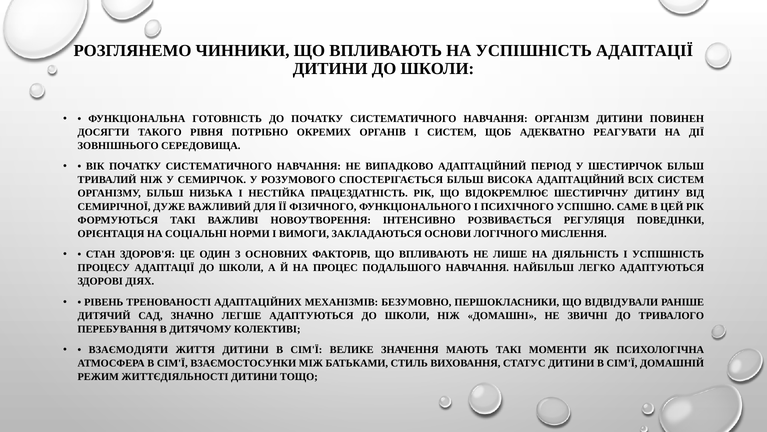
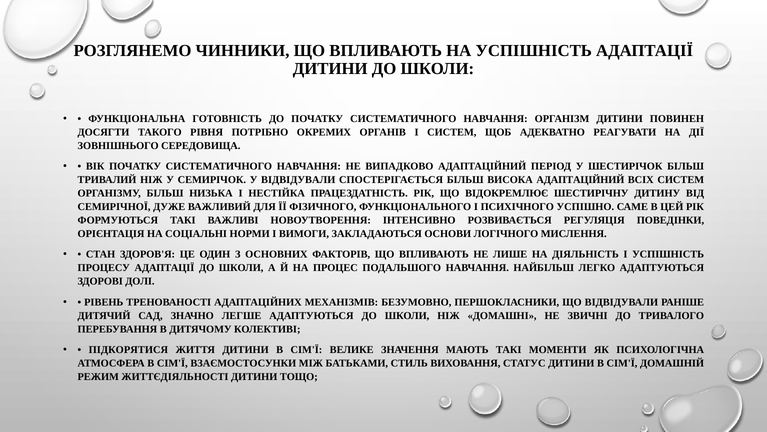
У РОЗУМОВОГО: РОЗУМОВОГО -> ВІДВІДУВАЛИ
ДІЯХ: ДІЯХ -> ДОЛІ
ВЗАЄМОДІЯТИ: ВЗАЄМОДІЯТИ -> ПІДКОРЯТИСЯ
